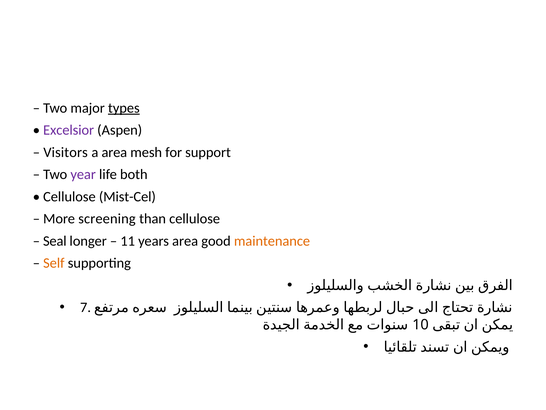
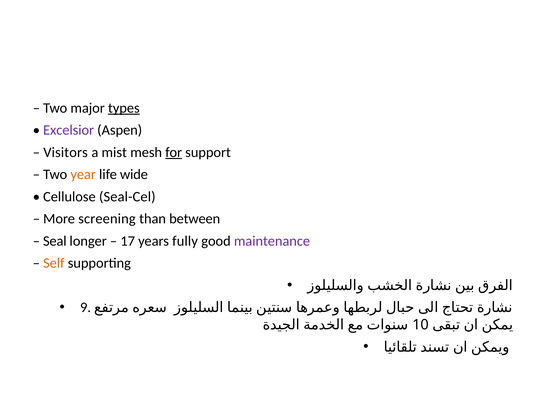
a area: area -> mist
for underline: none -> present
year colour: purple -> orange
both: both -> wide
Mist-Cel: Mist-Cel -> Seal-Cel
than cellulose: cellulose -> between
11: 11 -> 17
years area: area -> fully
maintenance colour: orange -> purple
7: 7 -> 9
